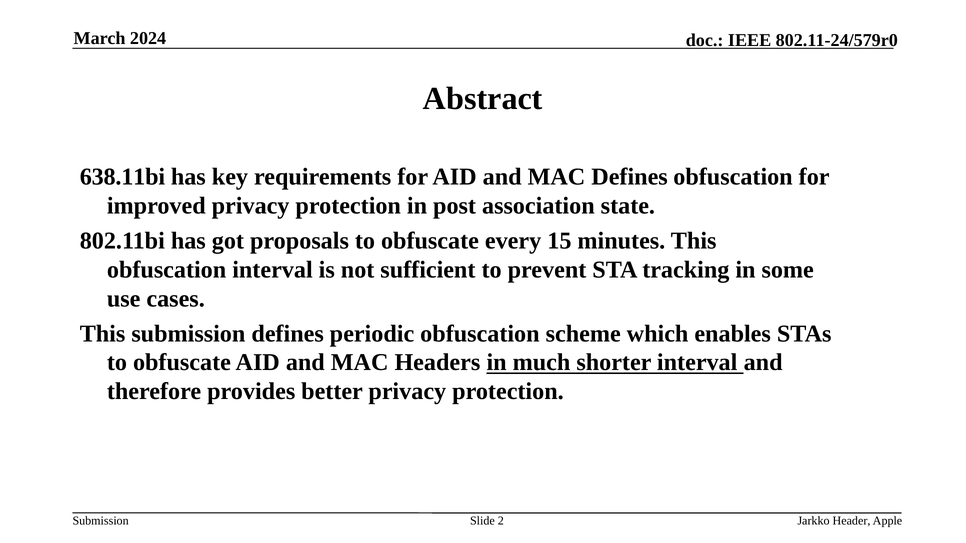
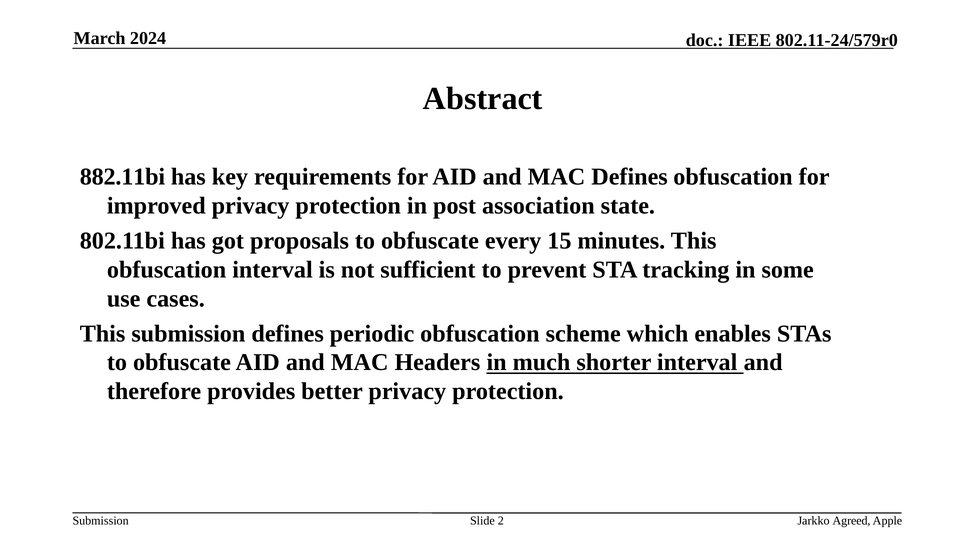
638.11bi: 638.11bi -> 882.11bi
Header: Header -> Agreed
